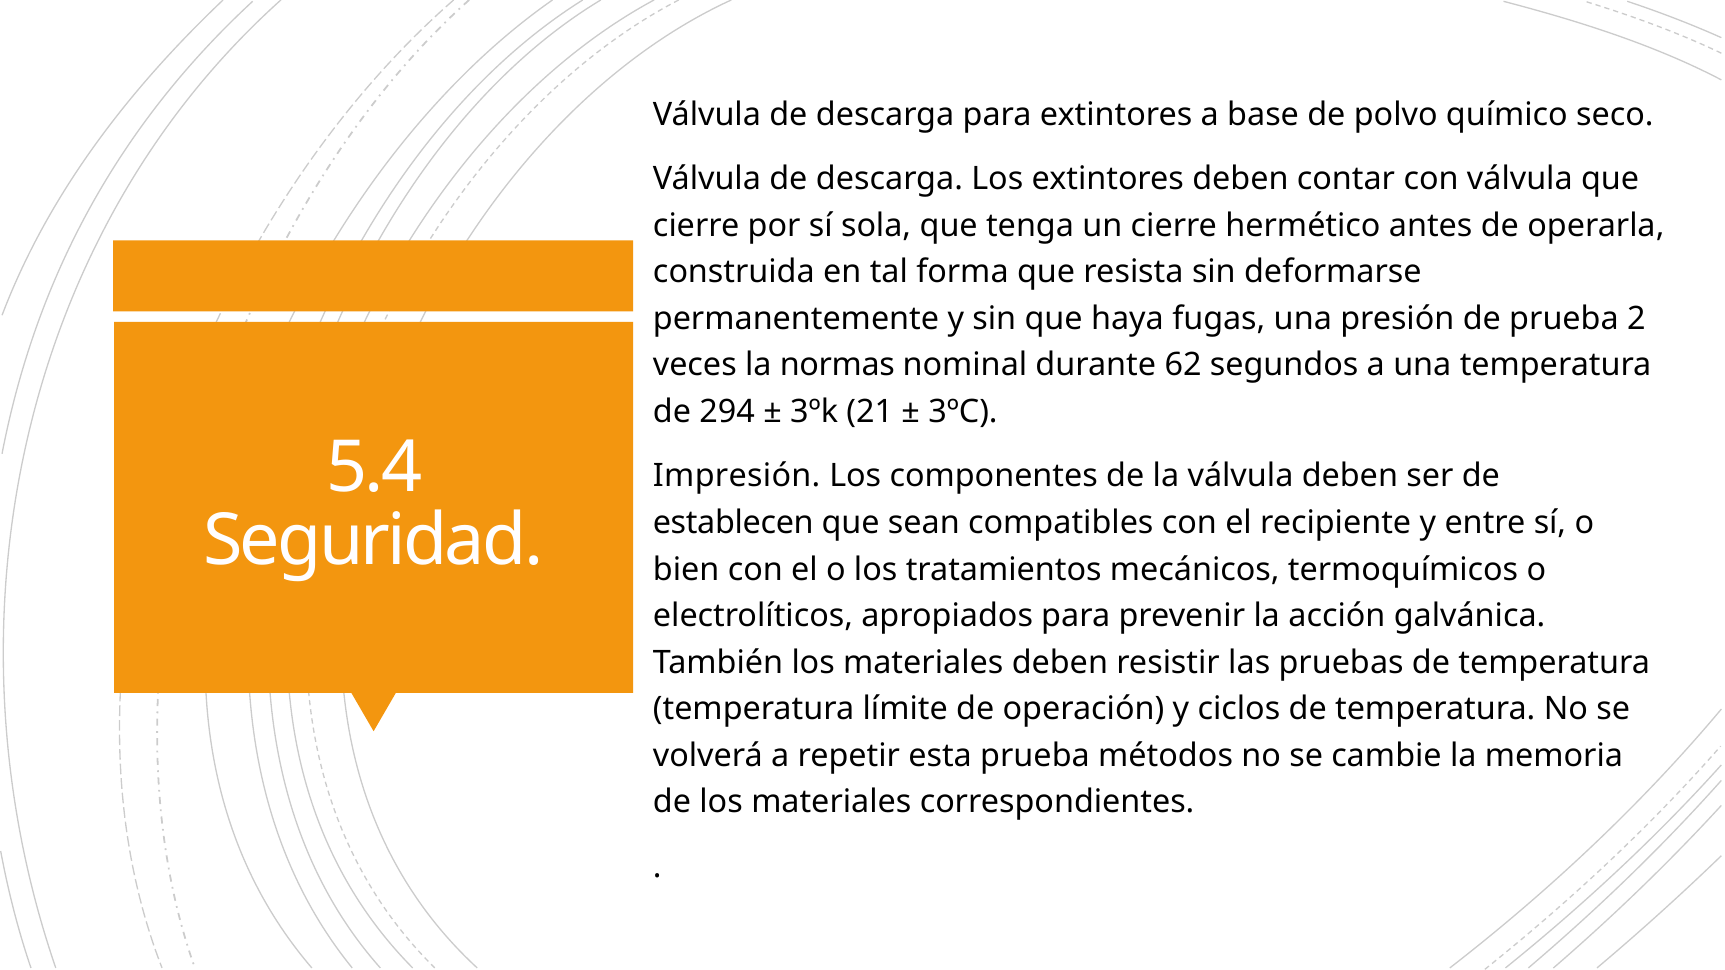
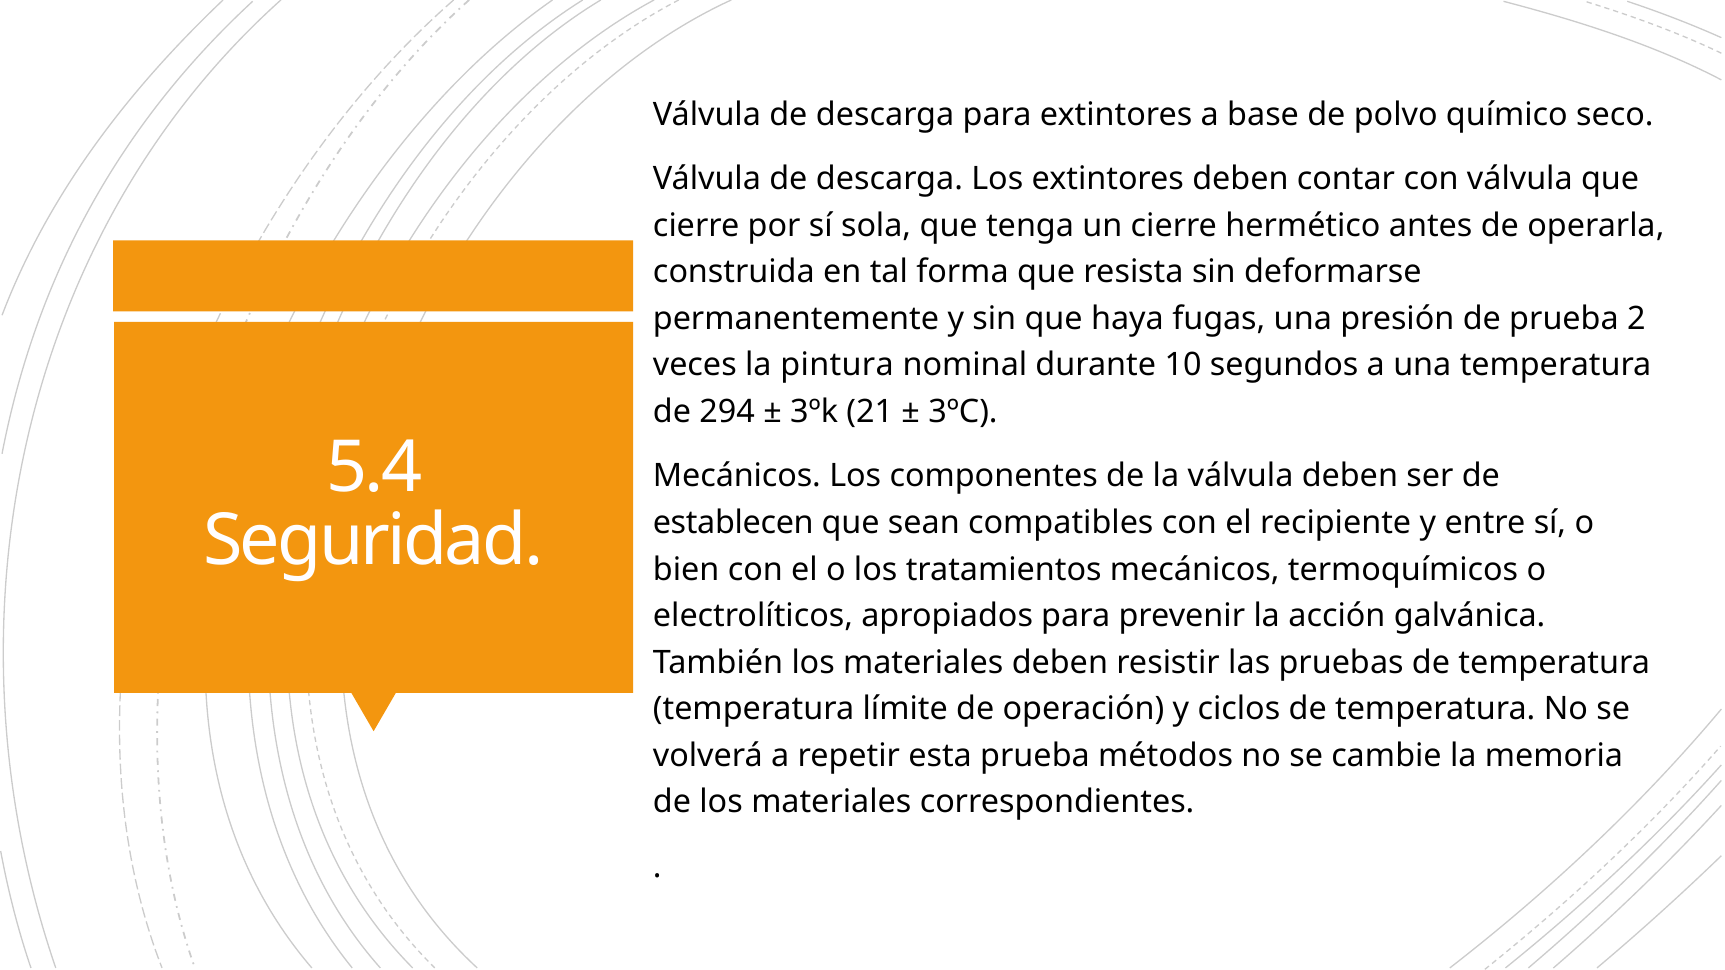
normas: normas -> pintura
62: 62 -> 10
Impresión at (737, 476): Impresión -> Mecánicos
